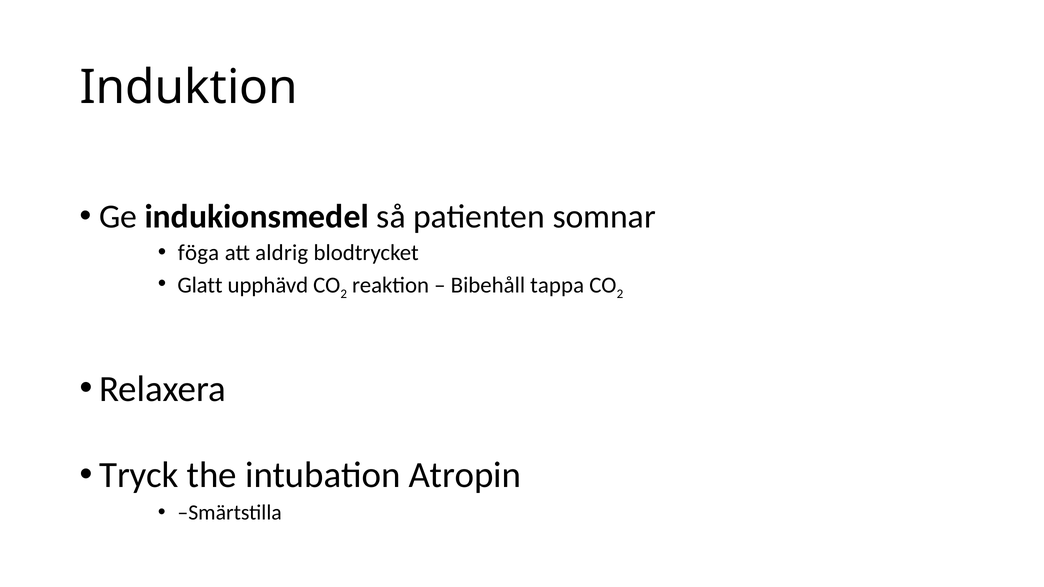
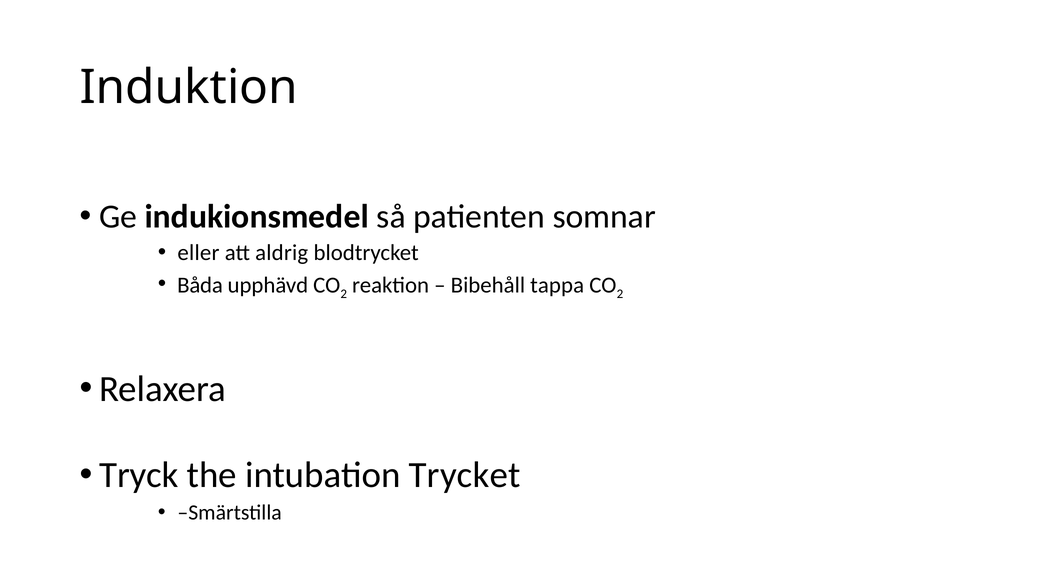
föga: föga -> eller
Glatt: Glatt -> Båda
Atropin: Atropin -> Trycket
